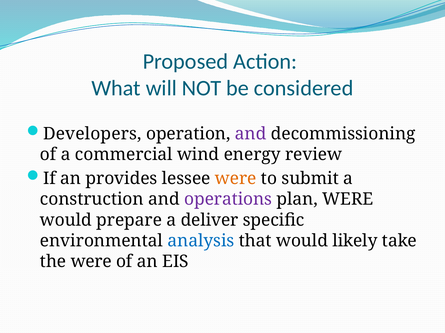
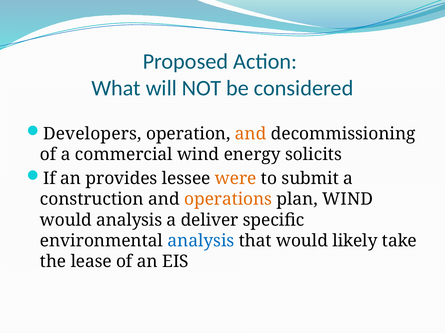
and at (251, 134) colour: purple -> orange
review: review -> solicits
operations colour: purple -> orange
plan WERE: WERE -> WIND
would prepare: prepare -> analysis
the were: were -> lease
